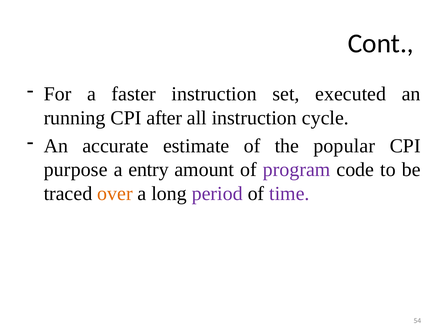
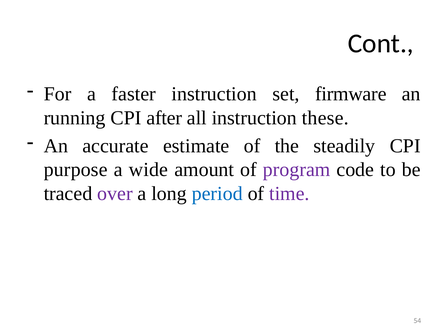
executed: executed -> firmware
cycle: cycle -> these
popular: popular -> steadily
entry: entry -> wide
over colour: orange -> purple
period colour: purple -> blue
